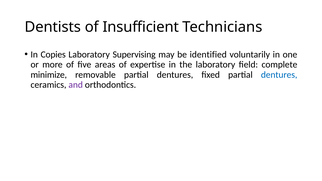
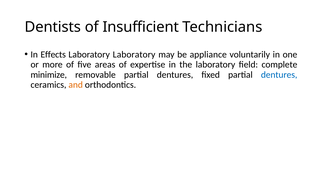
Copies: Copies -> Effects
Laboratory Supervising: Supervising -> Laboratory
identified: identified -> appliance
and colour: purple -> orange
